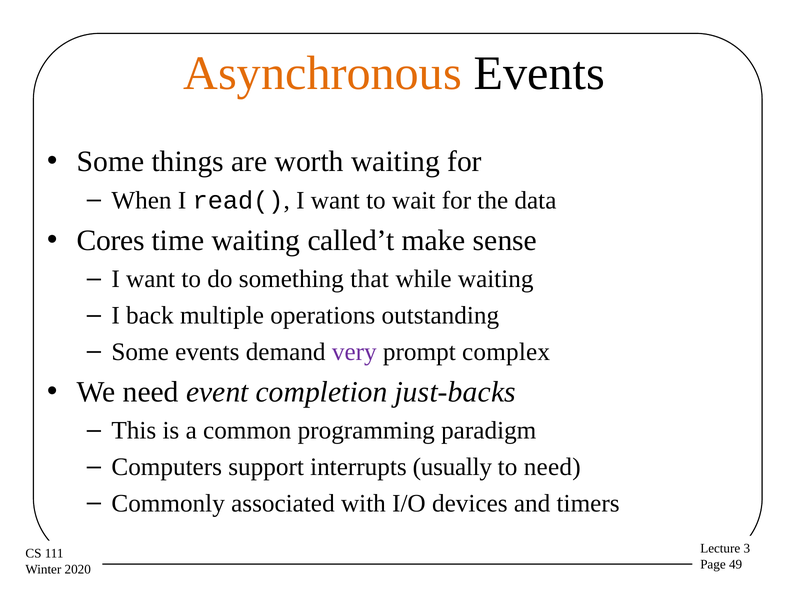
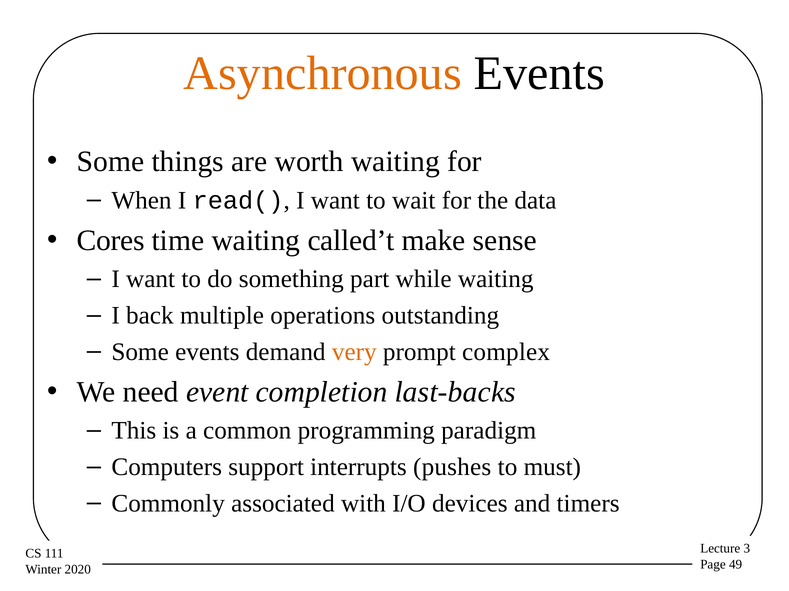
that: that -> part
very colour: purple -> orange
just-backs: just-backs -> last-backs
usually: usually -> pushes
to need: need -> must
